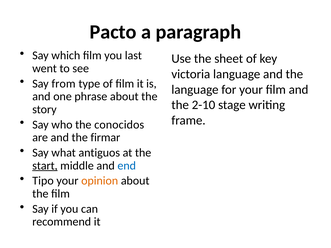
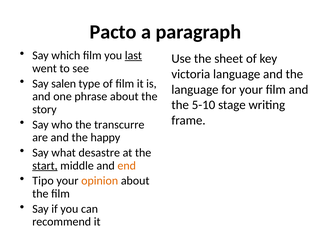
last underline: none -> present
from: from -> salen
2-10: 2-10 -> 5-10
conocidos: conocidos -> transcurre
firmar: firmar -> happy
antiguos: antiguos -> desastre
end colour: blue -> orange
